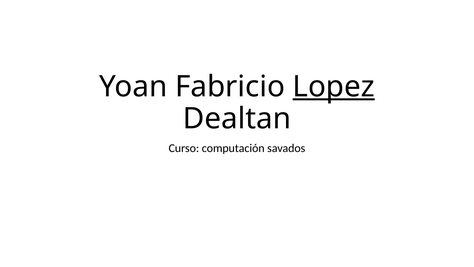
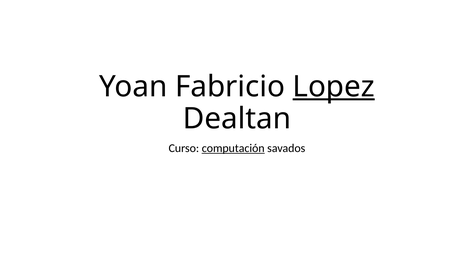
computación underline: none -> present
